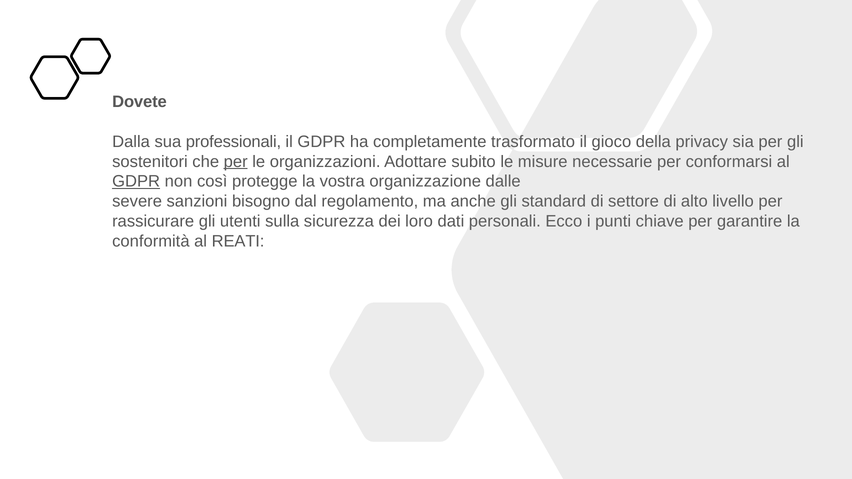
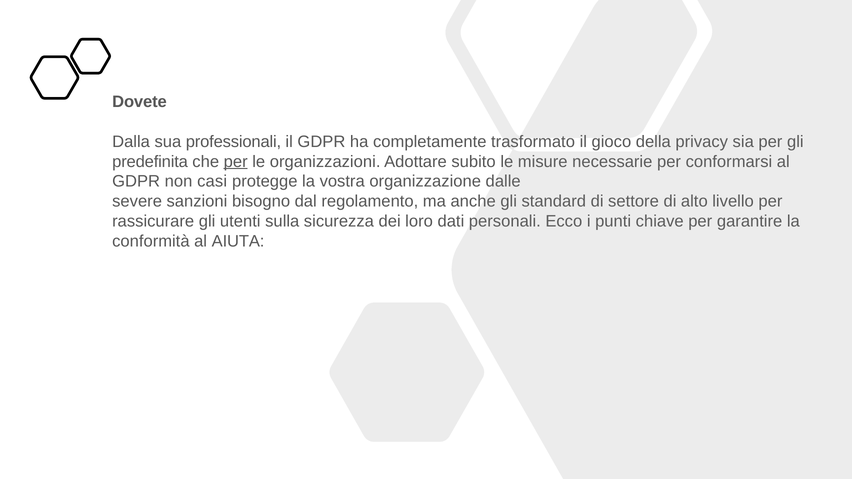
sostenitori: sostenitori -> predefinita
GDPR at (136, 182) underline: present -> none
così: così -> casi
REATI: REATI -> AIUTA
